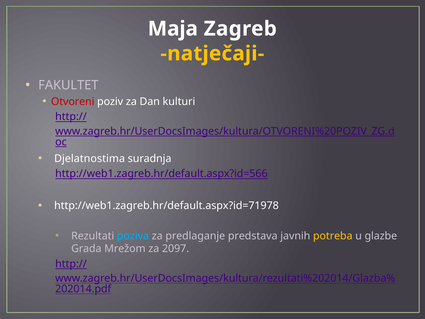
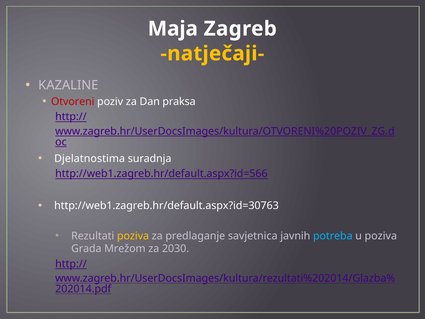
FAKULTET: FAKULTET -> KAZALINE
kulturi: kulturi -> praksa
http://web1.zagreb.hr/default.aspx?id=71978: http://web1.zagreb.hr/default.aspx?id=71978 -> http://web1.zagreb.hr/default.aspx?id=30763
poziva at (133, 236) colour: light blue -> yellow
predstava: predstava -> savjetnica
potreba colour: yellow -> light blue
u glazbe: glazbe -> poziva
2097: 2097 -> 2030
